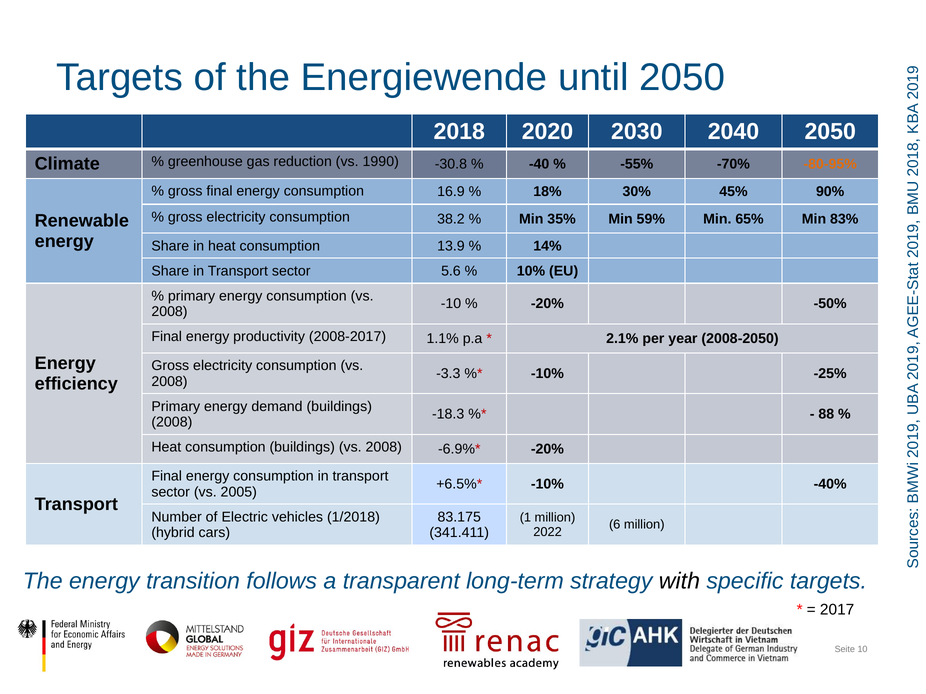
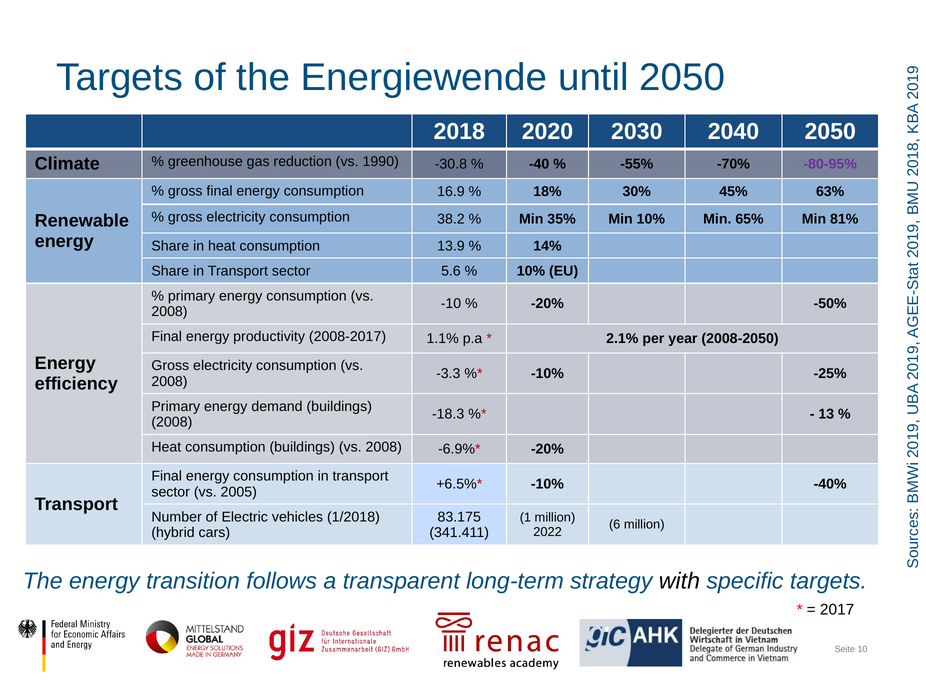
-80-95% colour: orange -> purple
90%: 90% -> 63%
Min 59%: 59% -> 10%
83%: 83% -> 81%
88: 88 -> 13
